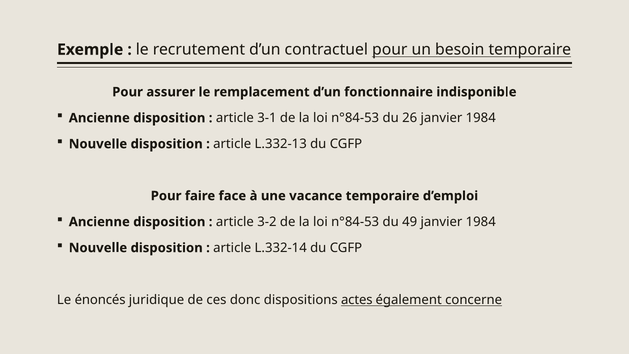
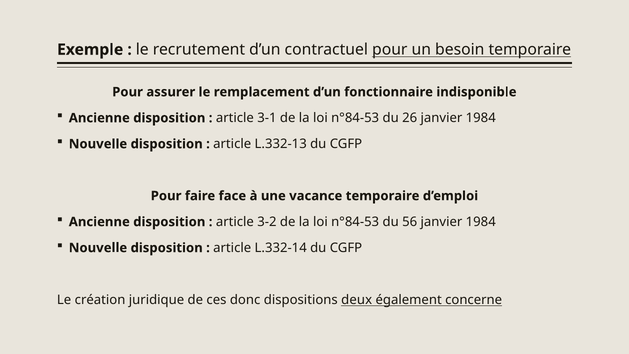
49: 49 -> 56
énoncés: énoncés -> création
actes: actes -> deux
